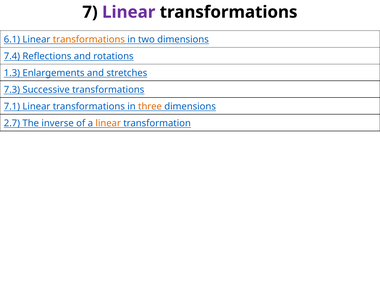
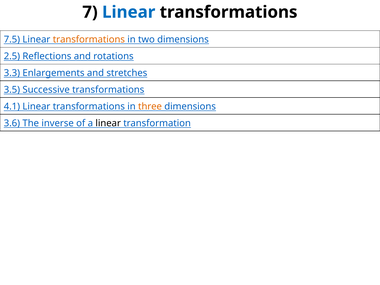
Linear at (129, 12) colour: purple -> blue
6.1: 6.1 -> 7.5
7.4: 7.4 -> 2.5
1.3: 1.3 -> 3.3
7.3: 7.3 -> 3.5
7.1: 7.1 -> 4.1
2.7: 2.7 -> 3.6
linear at (108, 123) colour: orange -> black
